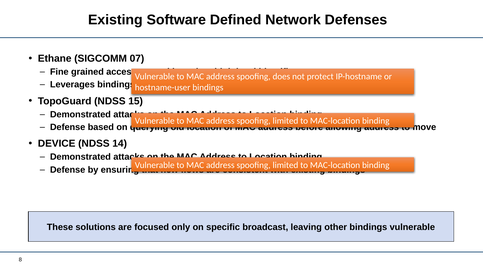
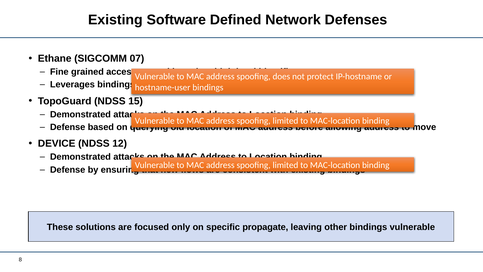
14: 14 -> 12
broadcast: broadcast -> propagate
